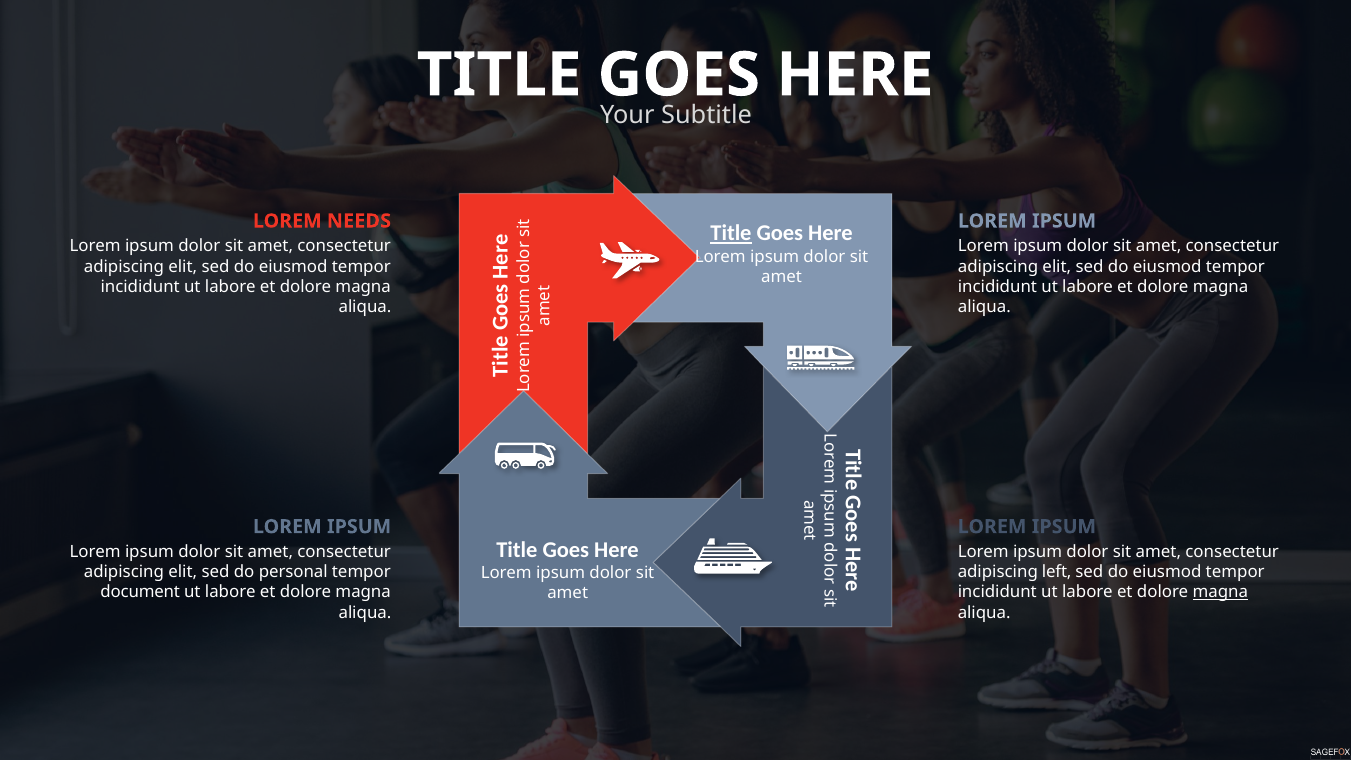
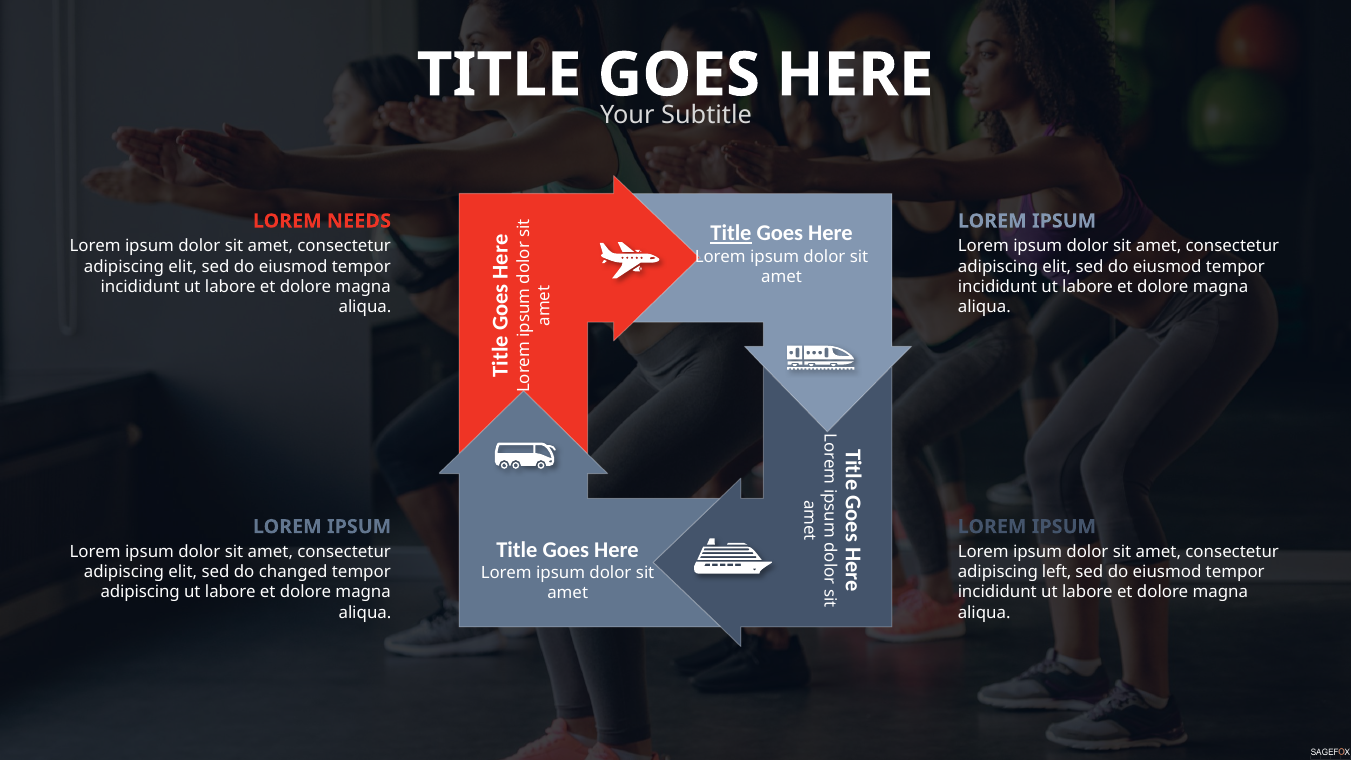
personal: personal -> changed
document at (140, 592): document -> adipiscing
magna at (1220, 592) underline: present -> none
